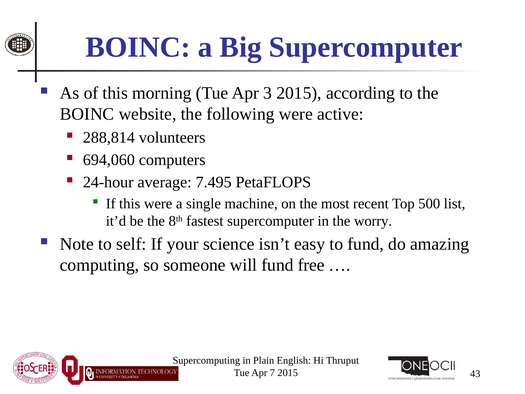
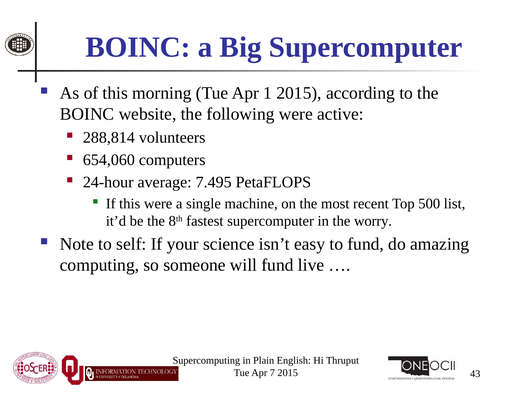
3: 3 -> 1
694,060: 694,060 -> 654,060
free: free -> live
